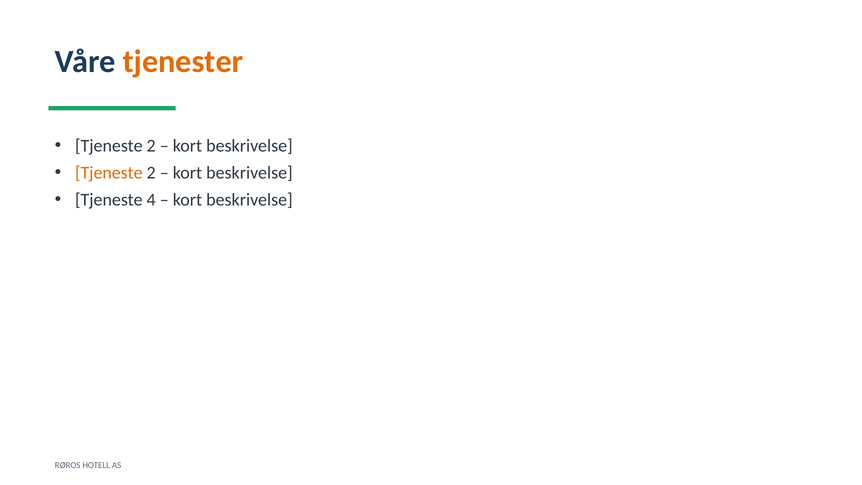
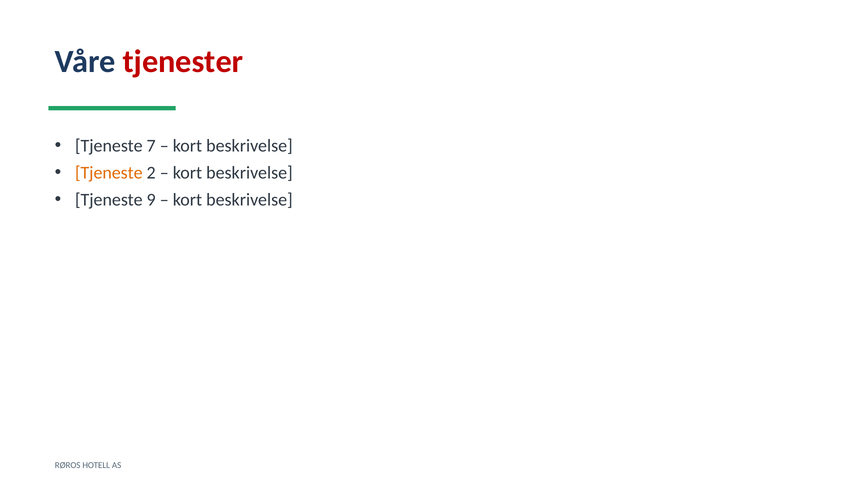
tjenester colour: orange -> red
2 at (151, 146): 2 -> 7
4: 4 -> 9
